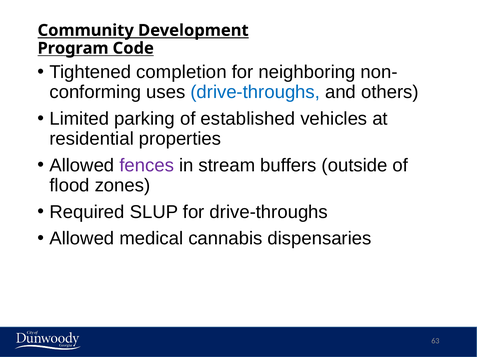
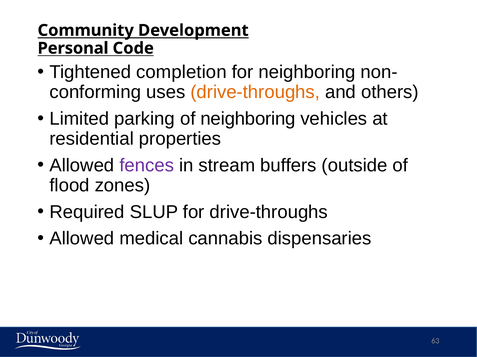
Program: Program -> Personal
drive-throughs at (255, 92) colour: blue -> orange
of established: established -> neighboring
